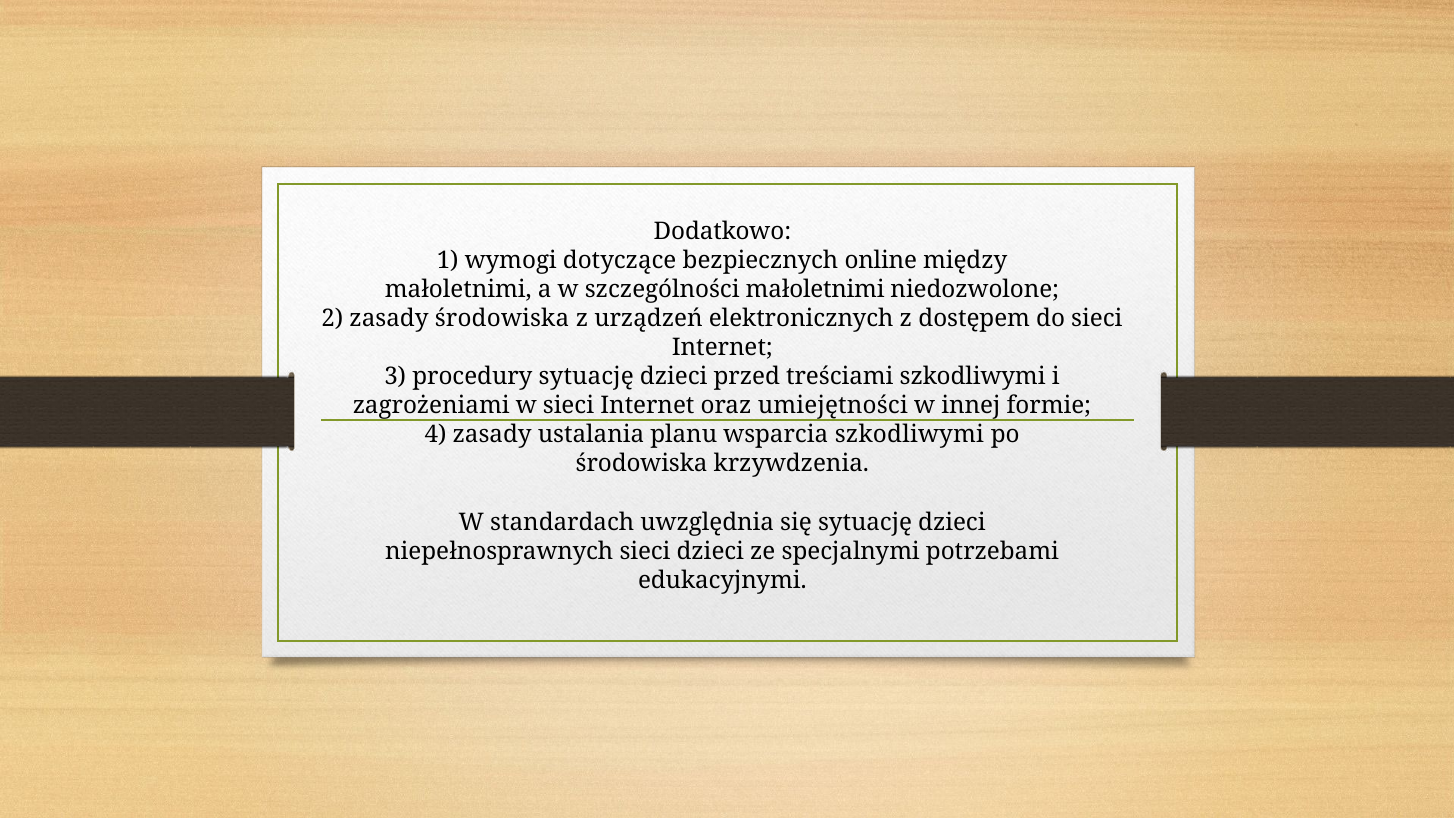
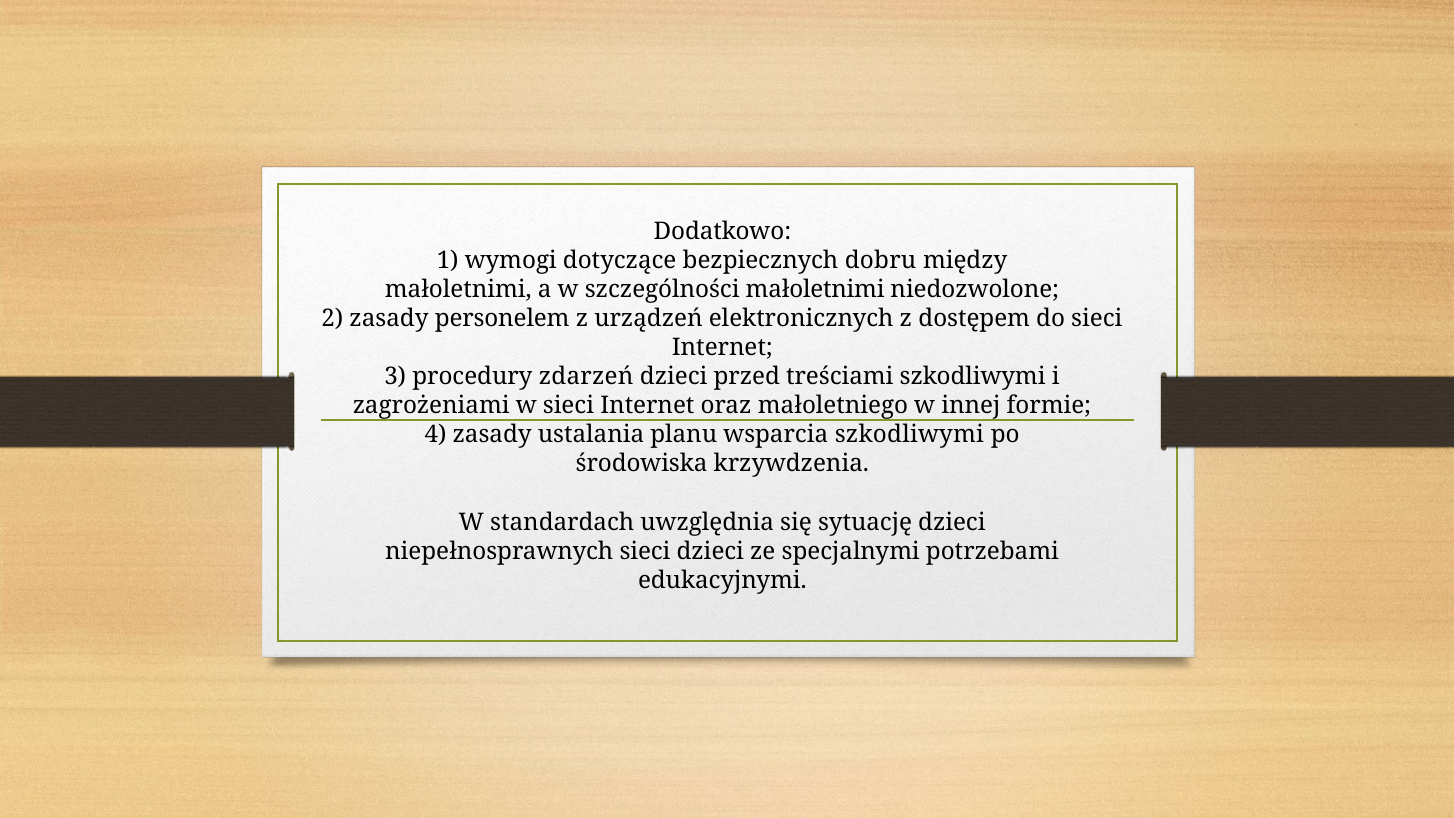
online: online -> dobru
zasady środowiska: środowiska -> personelem
procedury sytuację: sytuację -> zdarzeń
umiejętności: umiejętności -> małoletniego
